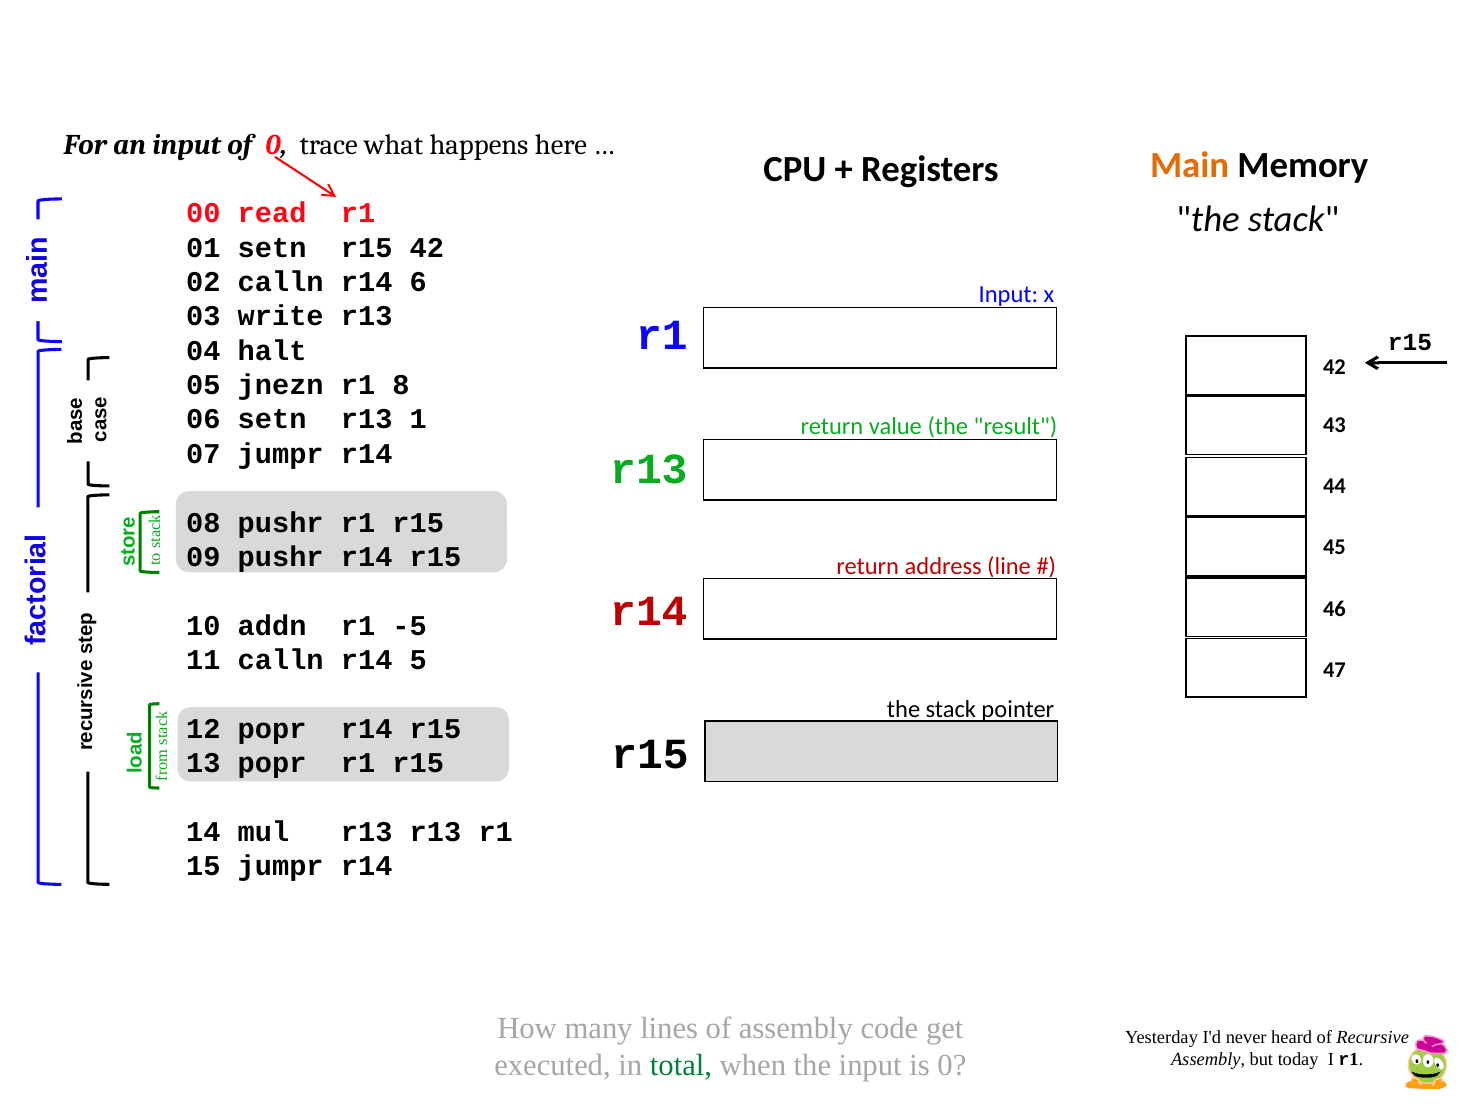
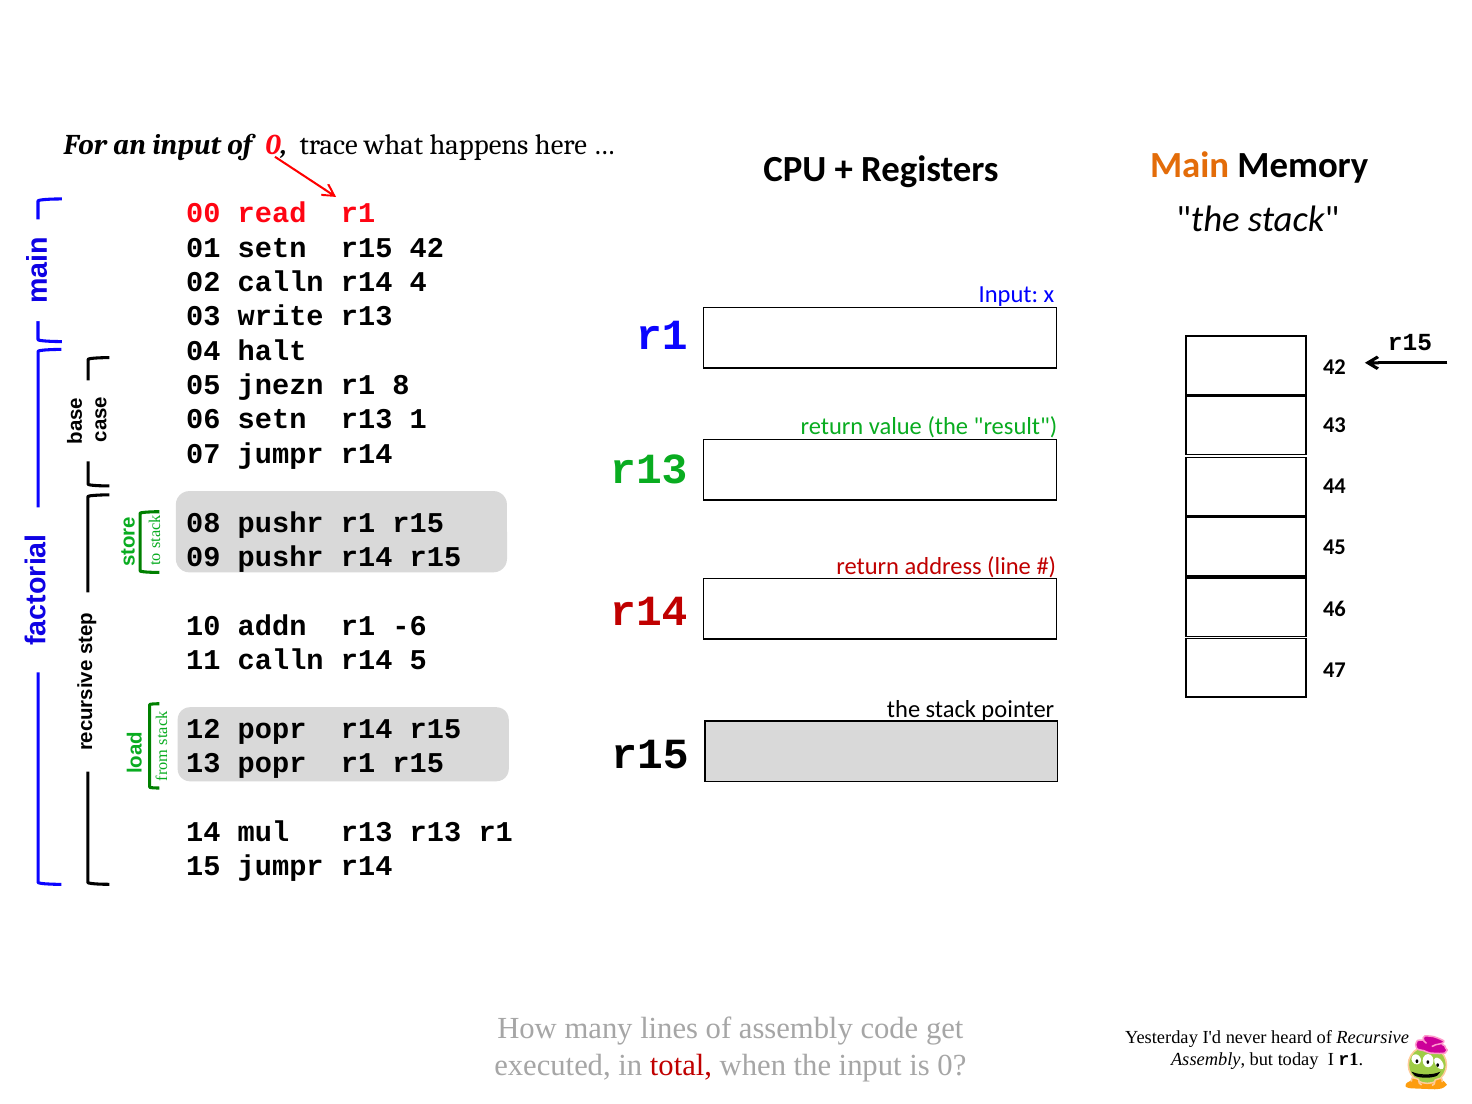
6: 6 -> 4
-5: -5 -> -6
total colour: green -> red
